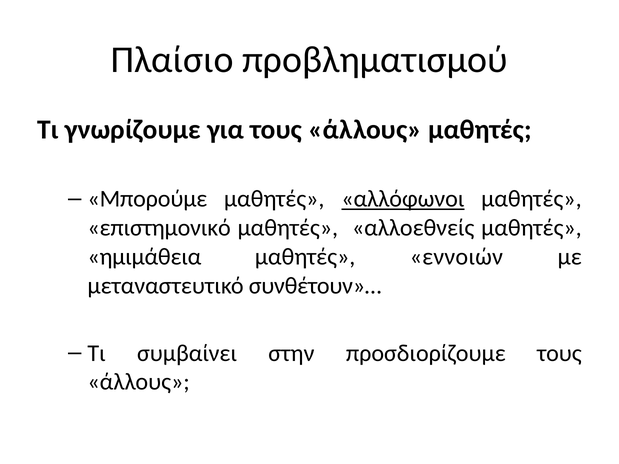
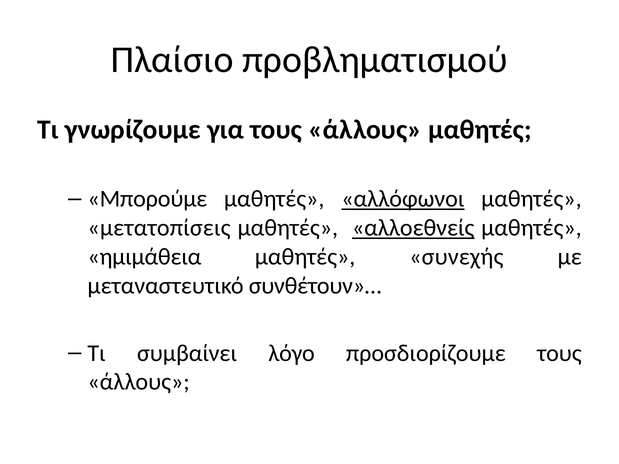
επιστημονικό: επιστημονικό -> μετατοπίσεις
αλλοεθνείς underline: none -> present
εννοιών: εννοιών -> συνεχής
στην: στην -> λόγο
